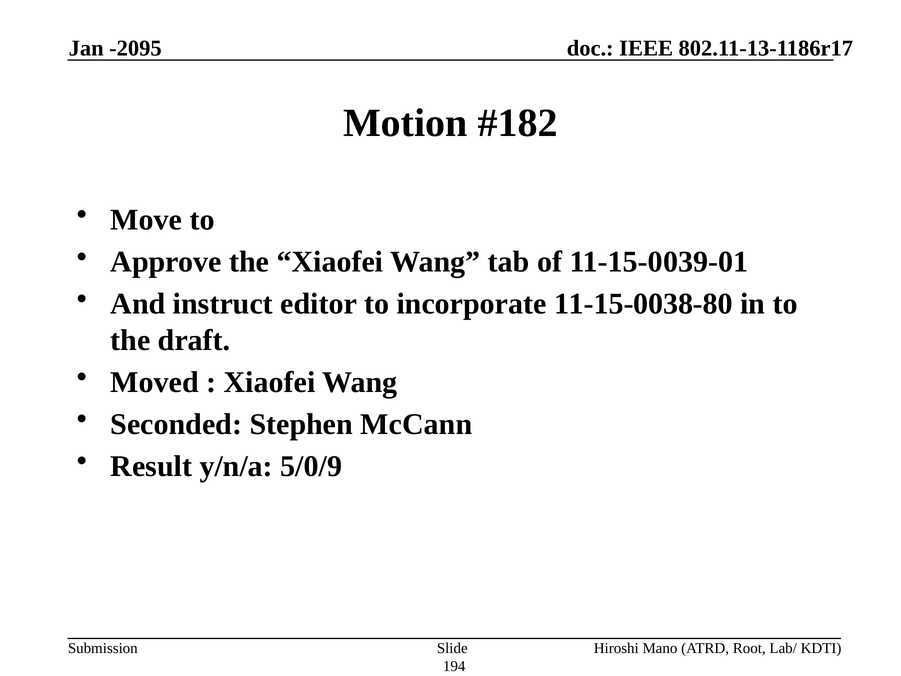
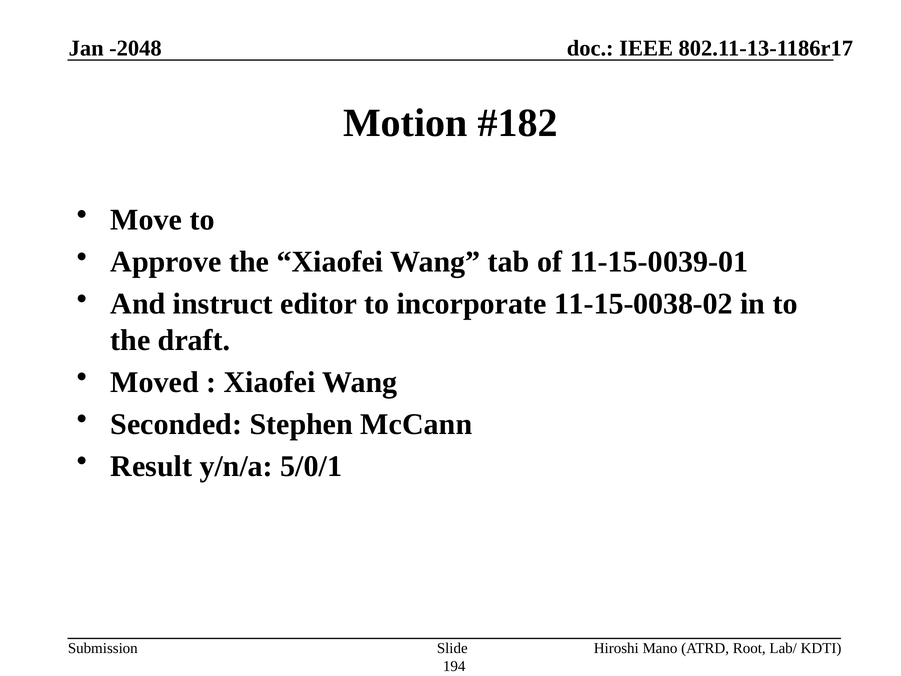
-2095: -2095 -> -2048
11-15-0038-80: 11-15-0038-80 -> 11-15-0038-02
5/0/9: 5/0/9 -> 5/0/1
